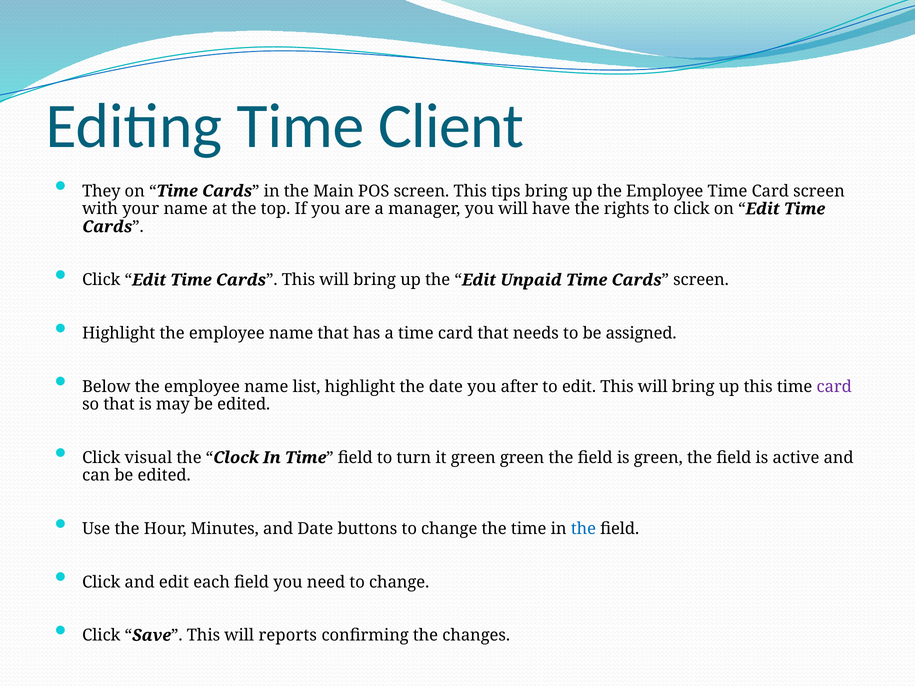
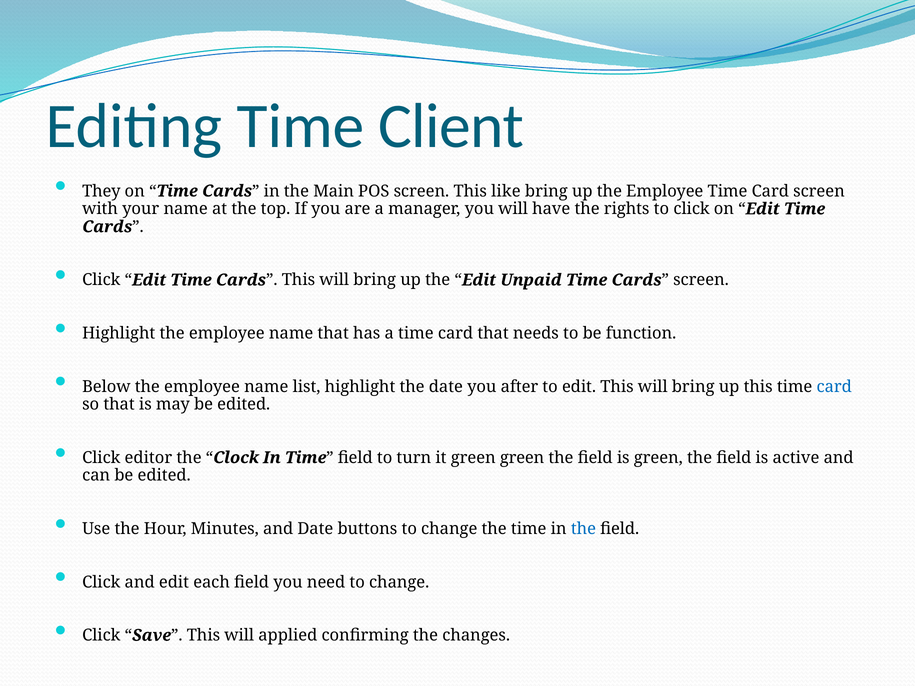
tips: tips -> like
assigned: assigned -> function
card at (834, 387) colour: purple -> blue
visual: visual -> editor
reports: reports -> applied
